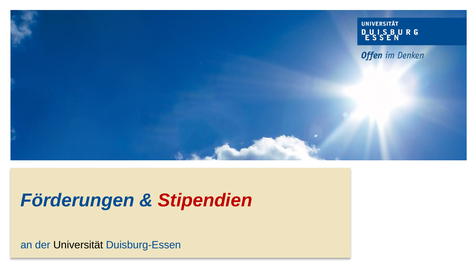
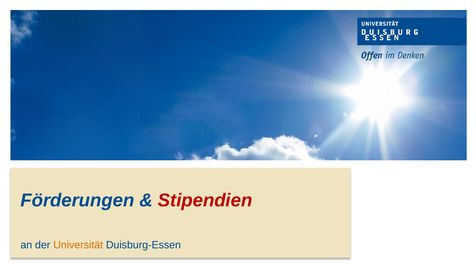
Universität colour: black -> orange
